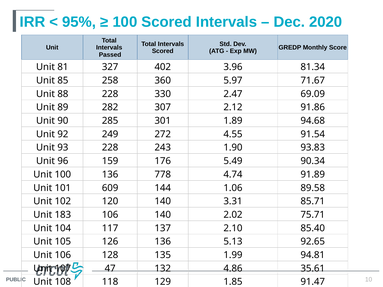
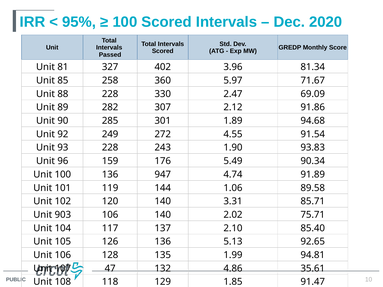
778: 778 -> 947
609: 609 -> 119
183: 183 -> 903
